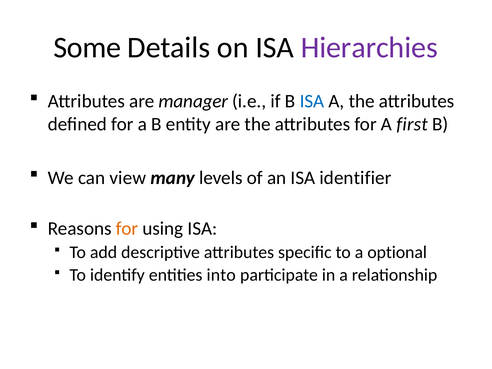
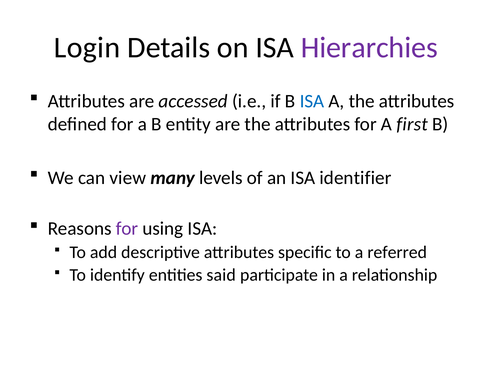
Some: Some -> Login
manager: manager -> accessed
for at (127, 229) colour: orange -> purple
optional: optional -> referred
into: into -> said
